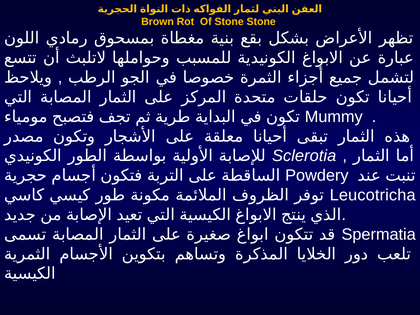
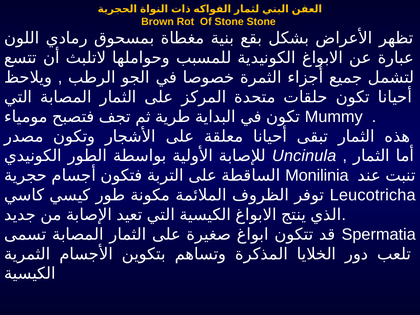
Sclerotia: Sclerotia -> Uncinula
Powdery: Powdery -> Monilinia
